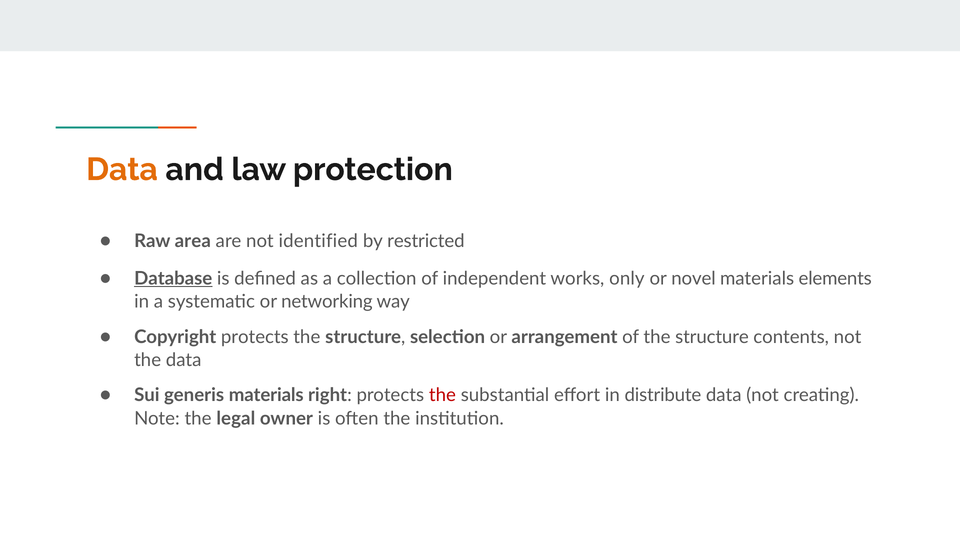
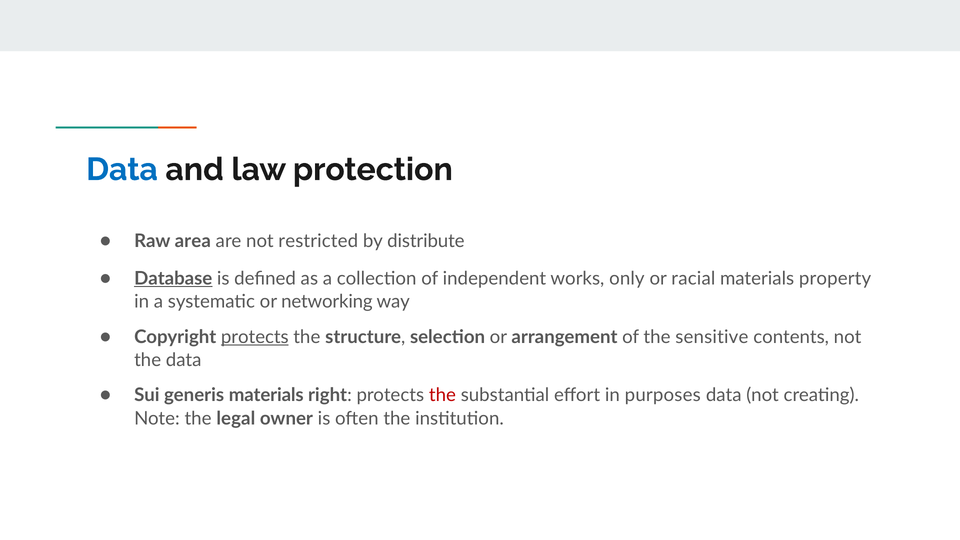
Data at (122, 169) colour: orange -> blue
identified: identified -> restricted
restricted: restricted -> distribute
novel: novel -> racial
elements: elements -> property
protects at (255, 337) underline: none -> present
of the structure: structure -> sensitive
distribute: distribute -> purposes
